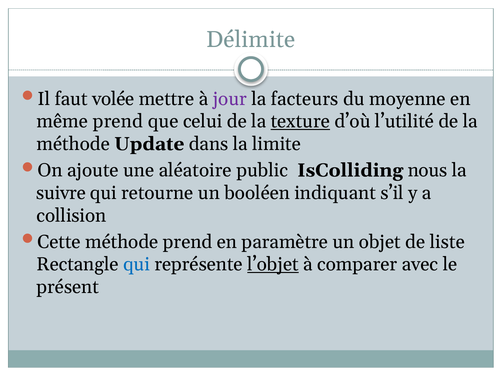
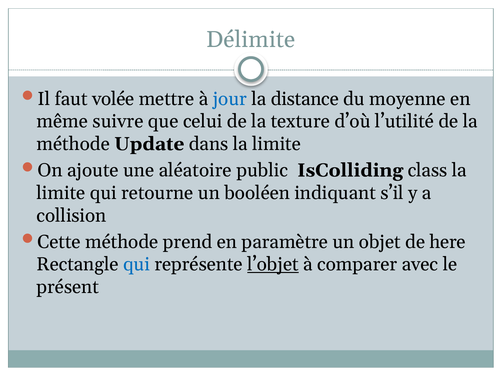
jour colour: purple -> blue
facteurs: facteurs -> distance
même prend: prend -> suivre
texture underline: present -> none
nous: nous -> class
suivre at (61, 193): suivre -> limite
liste: liste -> here
